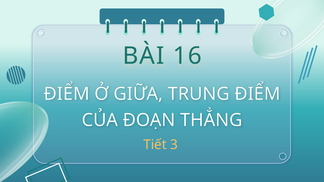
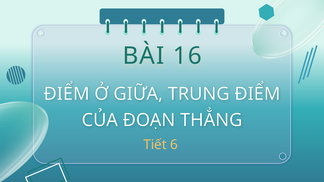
3: 3 -> 6
